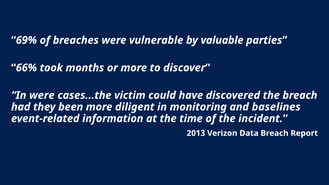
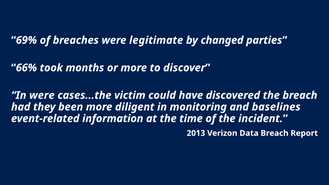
vulnerable: vulnerable -> legitimate
valuable: valuable -> changed
